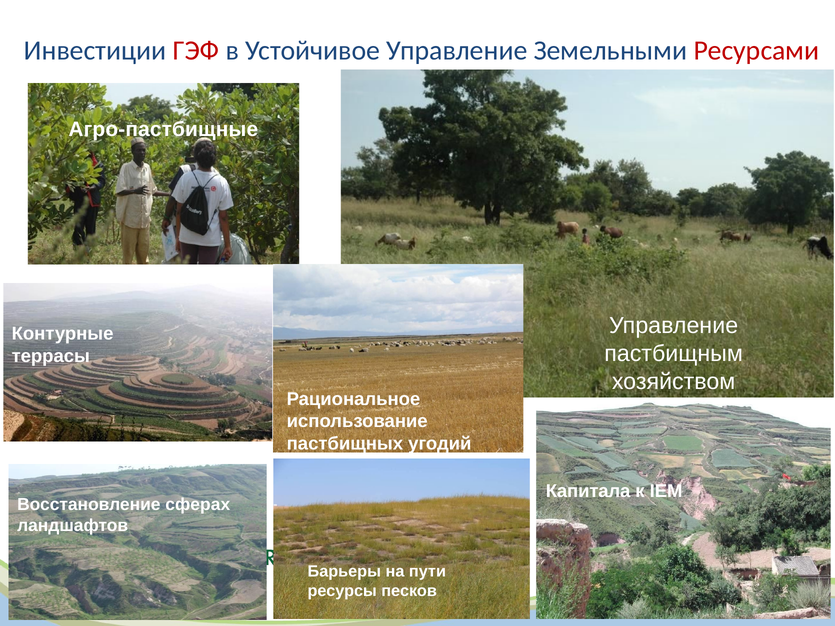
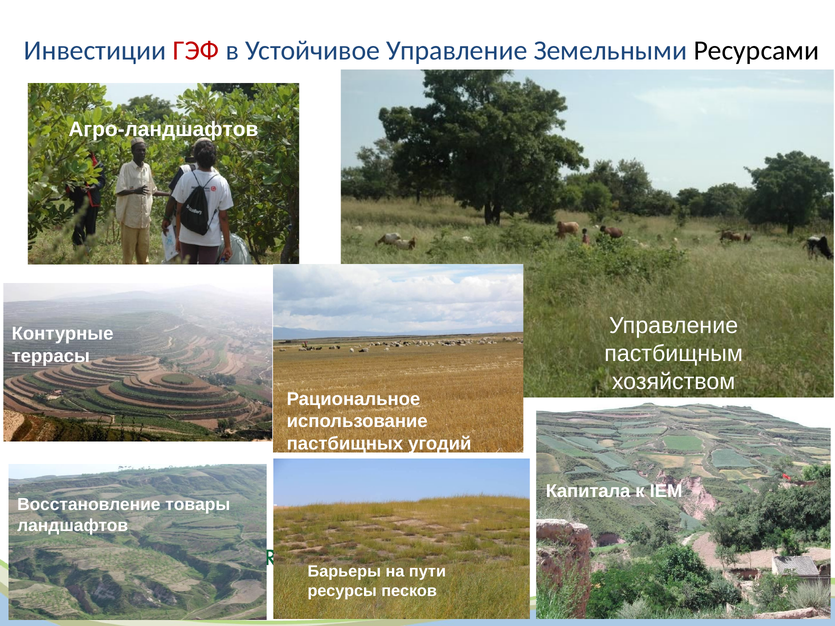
Ресурсами colour: red -> black
Агро-пастбищные: Агро-пастбищные -> Агро-ландшафтов
сферах: сферах -> товары
